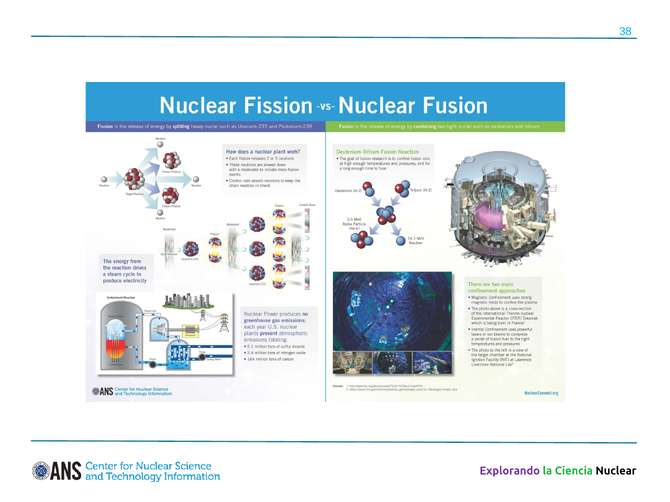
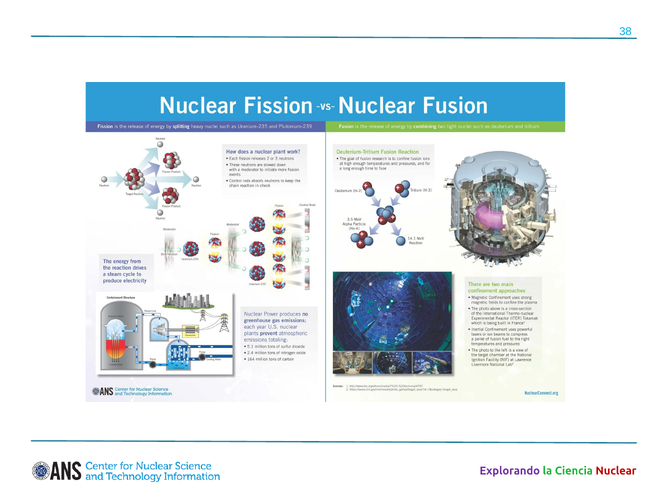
Nuclear colour: black -> red
